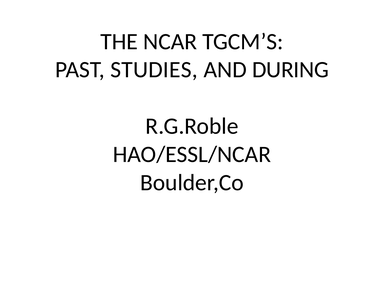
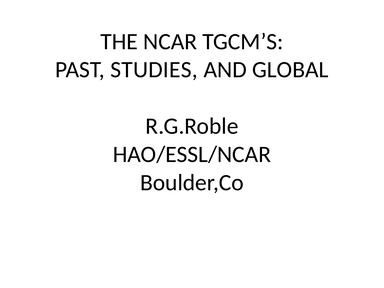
DURING: DURING -> GLOBAL
